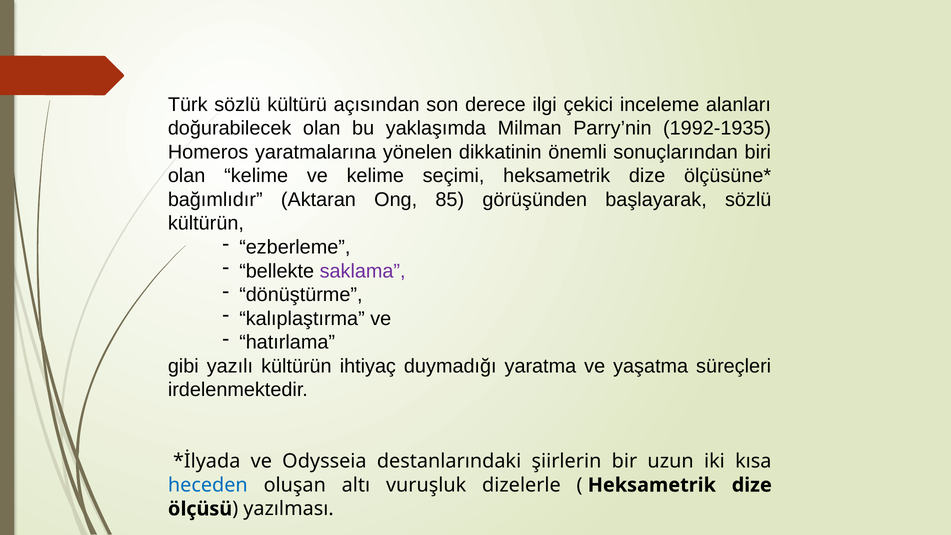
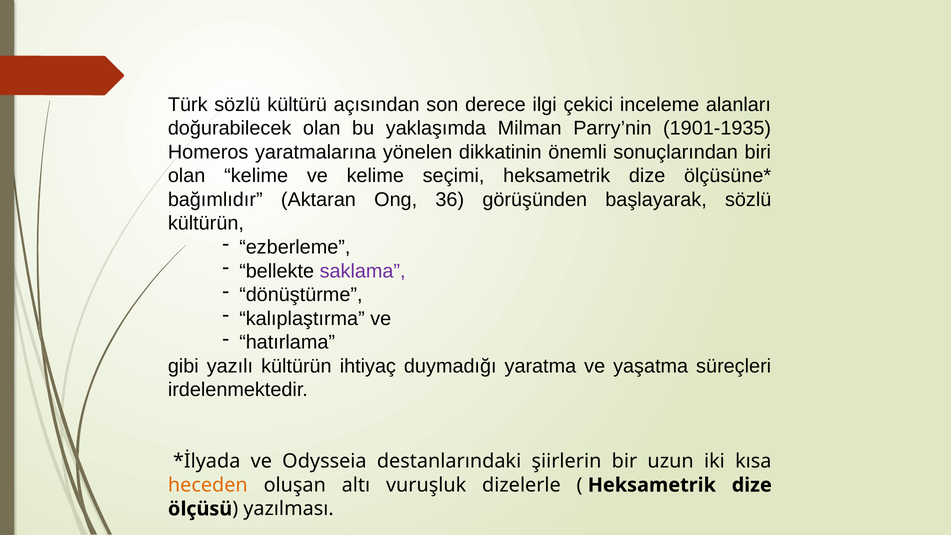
1992-1935: 1992-1935 -> 1901-1935
85: 85 -> 36
heceden colour: blue -> orange
